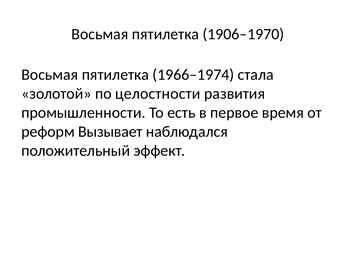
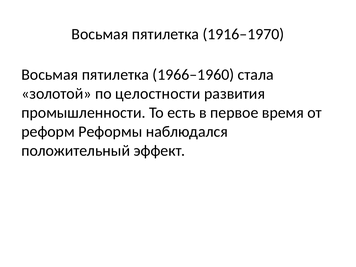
1906–1970: 1906–1970 -> 1916–1970
1966–1974: 1966–1974 -> 1966–1960
Вызывает: Вызывает -> Реформы
